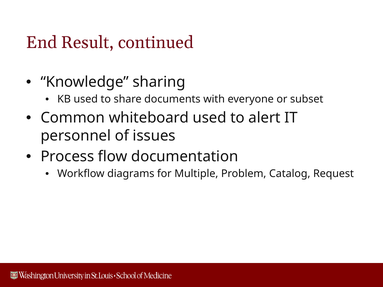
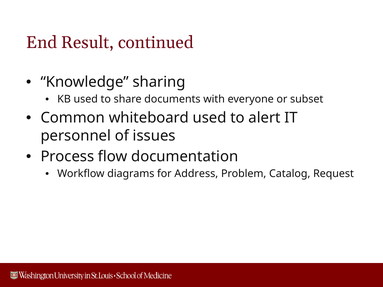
Multiple: Multiple -> Address
